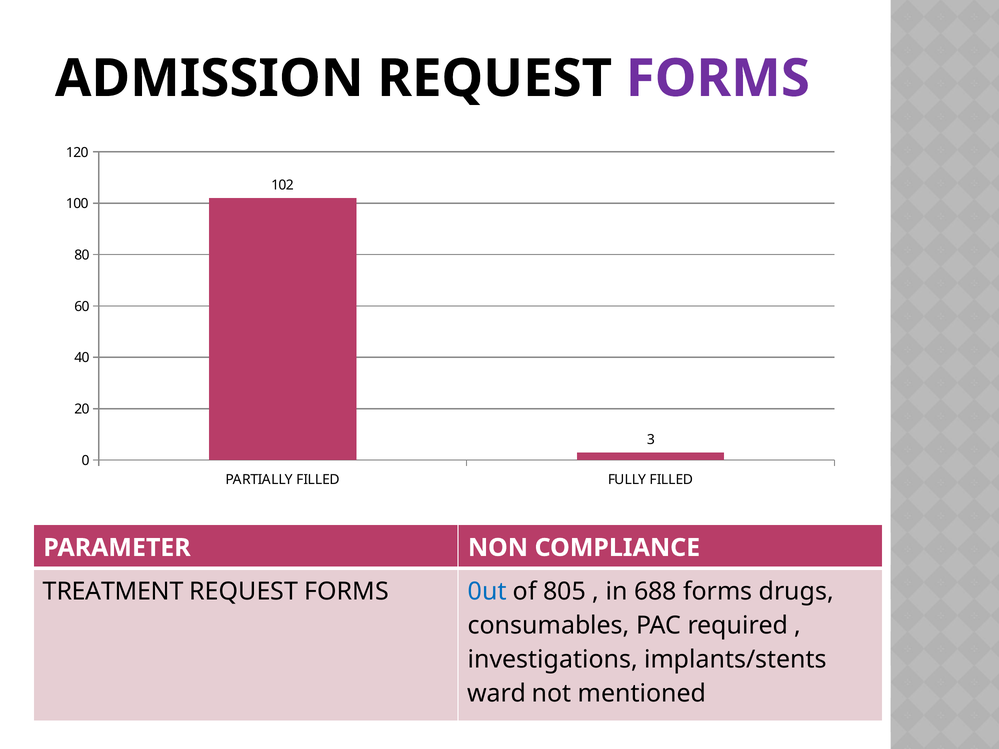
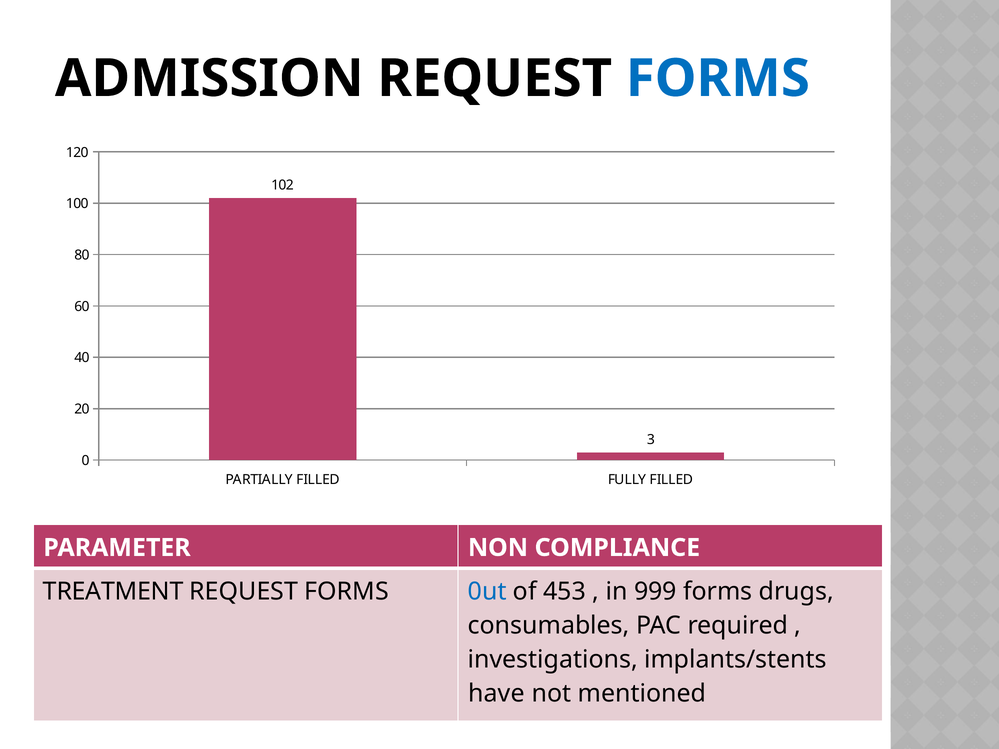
FORMS at (718, 79) colour: purple -> blue
805: 805 -> 453
688: 688 -> 999
ward: ward -> have
